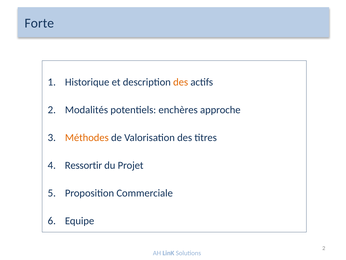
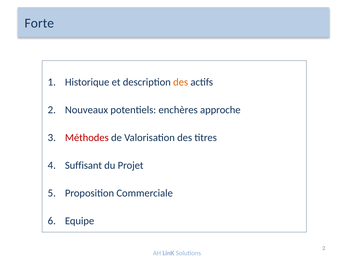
Modalités: Modalités -> Nouveaux
Méthodes colour: orange -> red
Ressortir: Ressortir -> Suffisant
